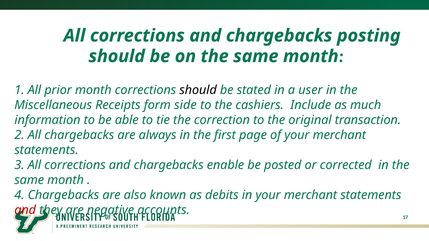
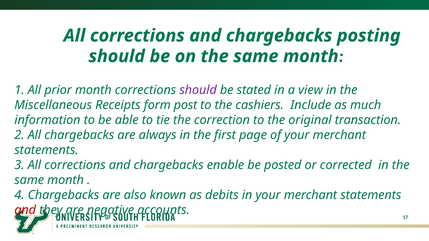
should at (198, 90) colour: black -> purple
user: user -> view
side: side -> post
